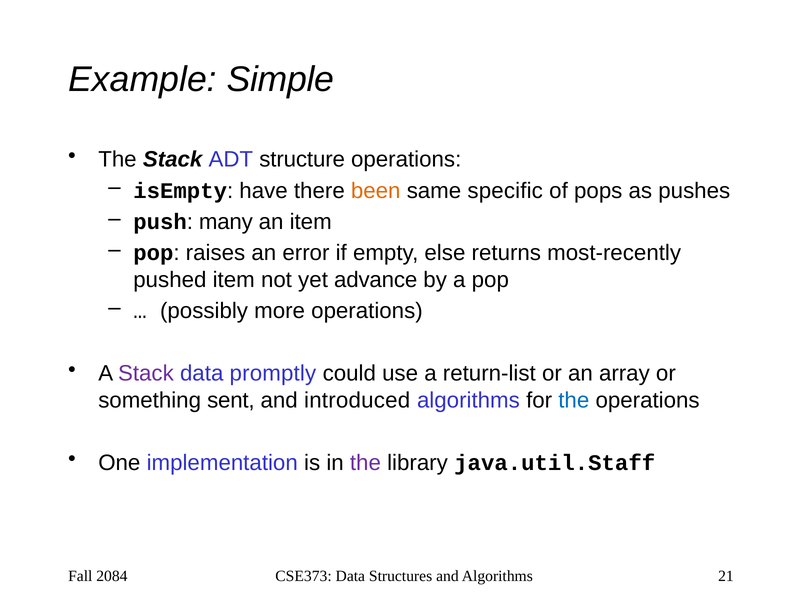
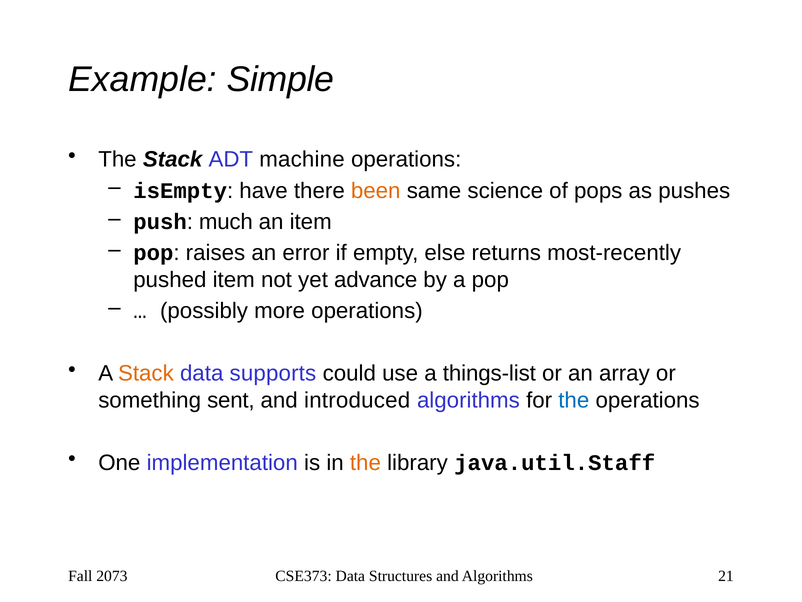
structure: structure -> machine
specific: specific -> science
many: many -> much
Stack at (146, 373) colour: purple -> orange
promptly: promptly -> supports
return-list: return-list -> things-list
the at (365, 462) colour: purple -> orange
2084: 2084 -> 2073
